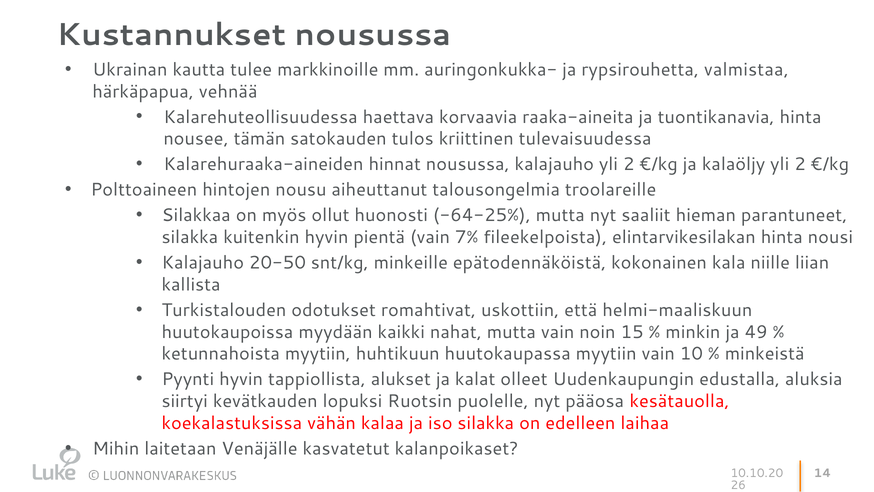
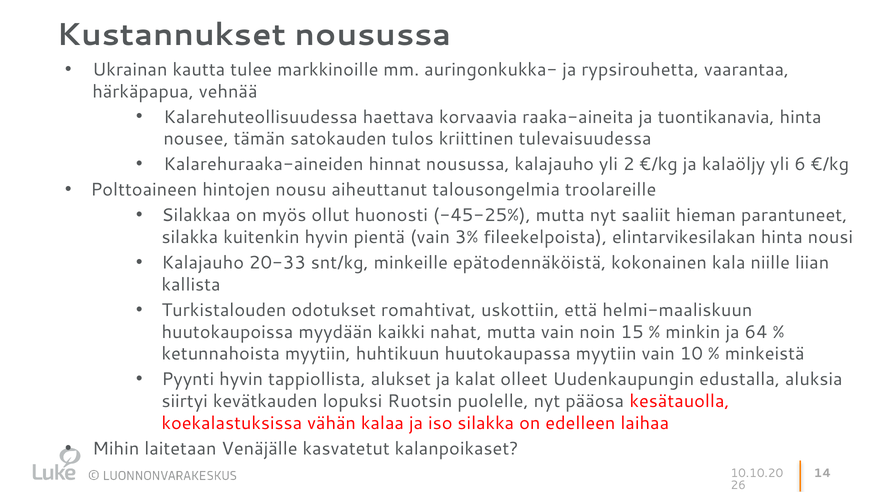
valmistaa: valmistaa -> vaarantaa
kalaöljy yli 2: 2 -> 6
-64-25%: -64-25% -> -45-25%
7%: 7% -> 3%
20-50: 20-50 -> 20-33
49: 49 -> 64
